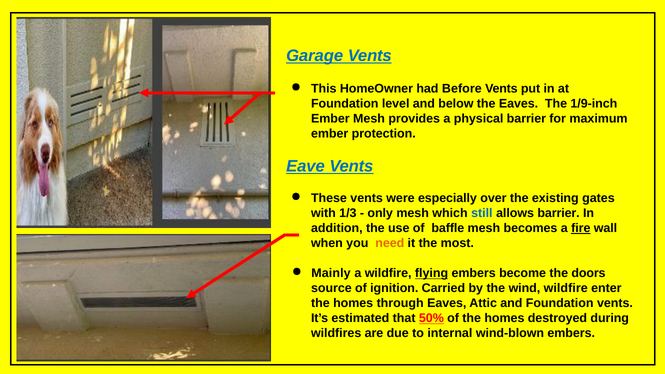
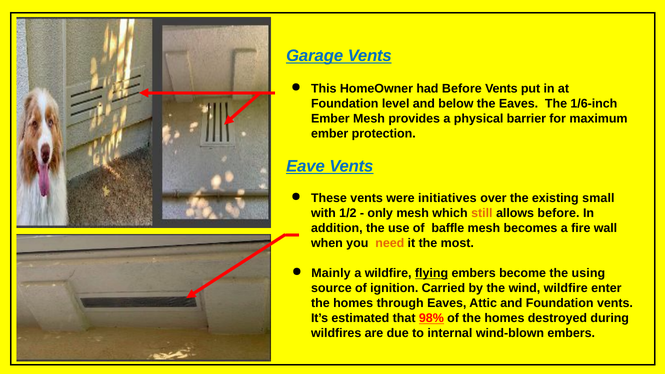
1/9-inch: 1/9-inch -> 1/6-inch
especially: especially -> initiatives
gates: gates -> small
1/3: 1/3 -> 1/2
still colour: blue -> orange
allows barrier: barrier -> before
fire underline: present -> none
doors: doors -> using
50%: 50% -> 98%
